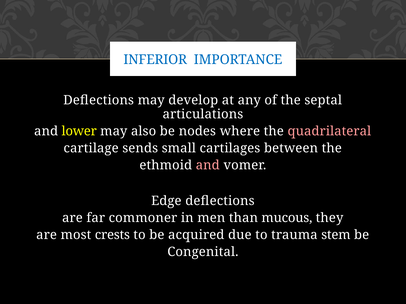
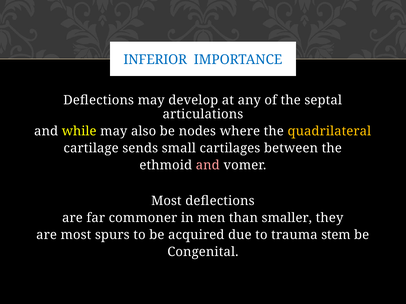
lower: lower -> while
quadrilateral colour: pink -> yellow
Edge at (166, 201): Edge -> Most
mucous: mucous -> smaller
crests: crests -> spurs
